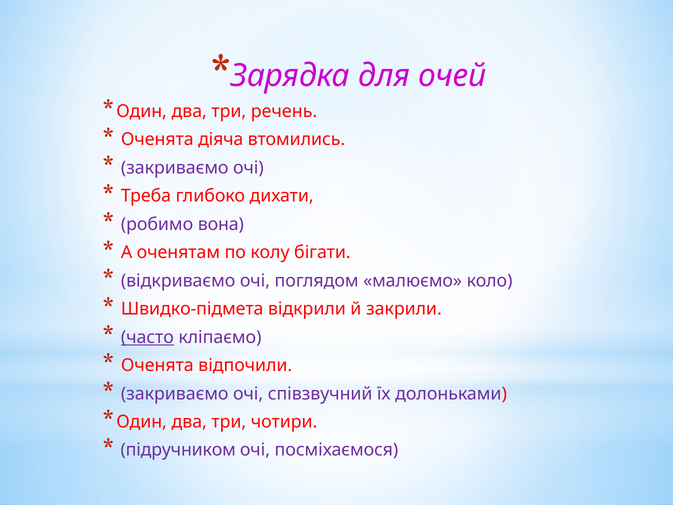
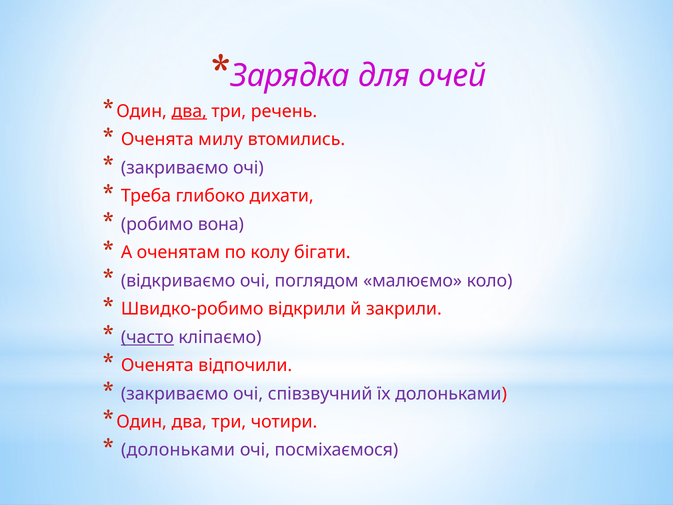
два at (189, 111) underline: none -> present
діяча: діяча -> милу
Швидко-підмета: Швидко-підмета -> Швидко-робимо
підручником at (178, 450): підручником -> долоньками
